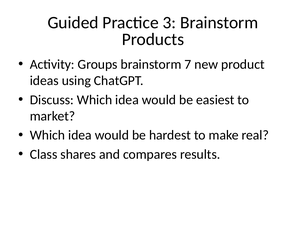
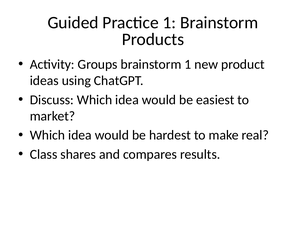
Practice 3: 3 -> 1
brainstorm 7: 7 -> 1
